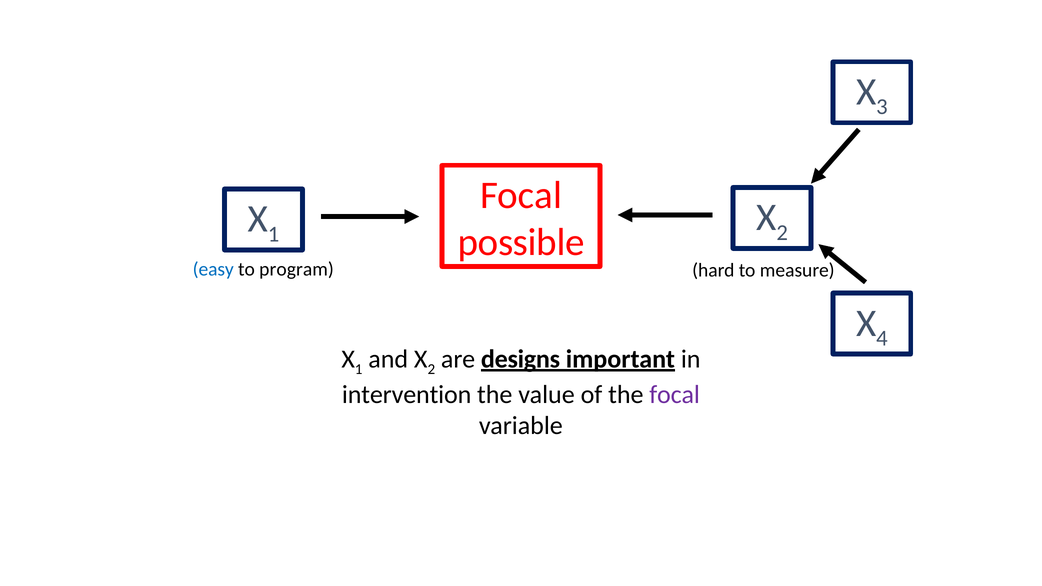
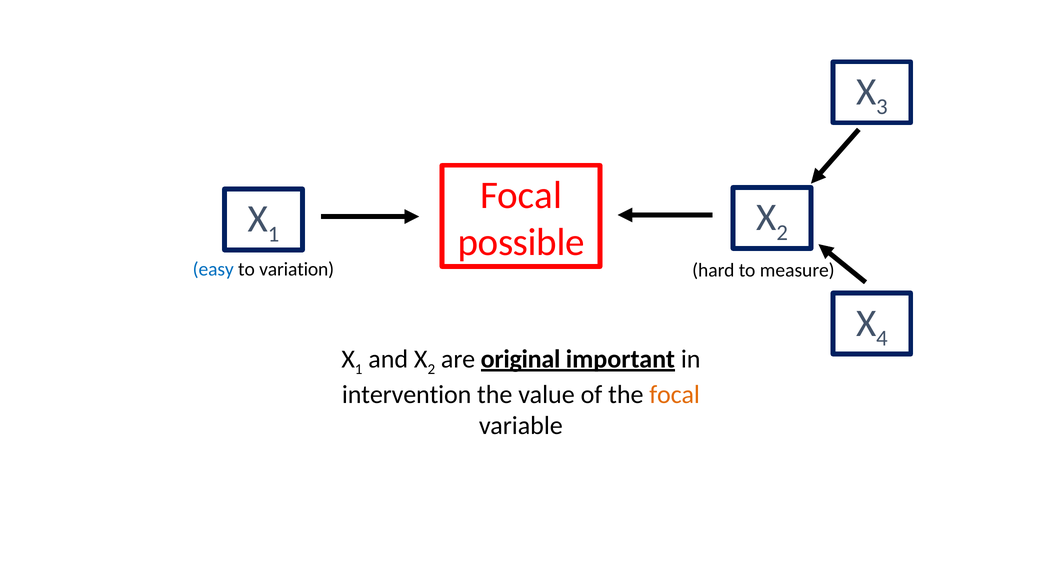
program: program -> variation
designs: designs -> original
focal at (675, 395) colour: purple -> orange
